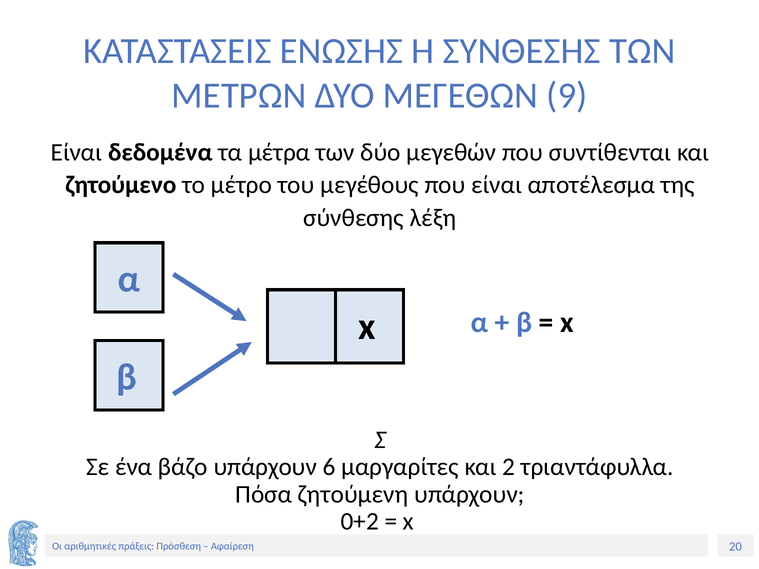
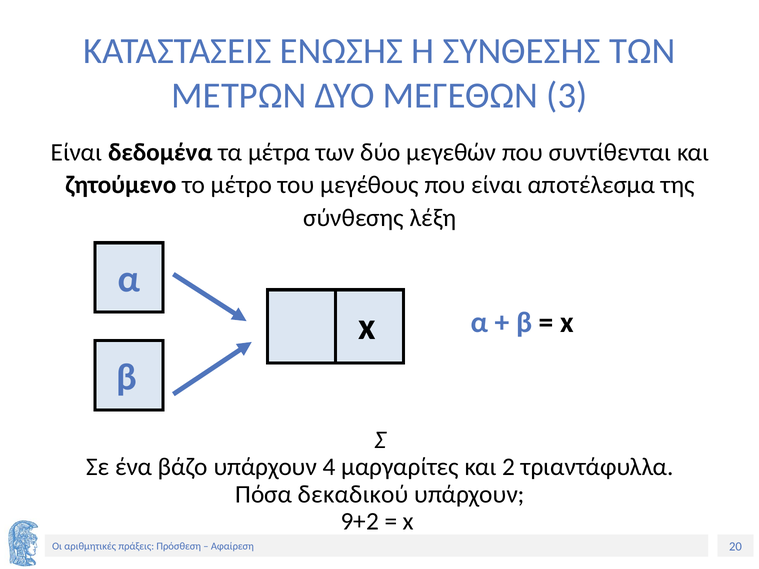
9: 9 -> 3
6: 6 -> 4
ζητούμενη: ζητούμενη -> δεκαδικού
0+2: 0+2 -> 9+2
